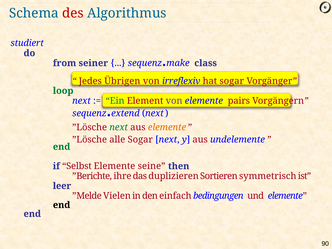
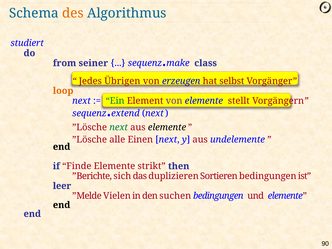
des colour: red -> orange
irreflexiv: irreflexiv -> erzeugen
hat sogar: sogar -> selbst
loop colour: green -> orange
pairs: pairs -> stellt
elemente at (167, 127) colour: orange -> black
alle Sogar: Sogar -> Einen
end at (62, 147) colour: green -> black
Selbst: Selbst -> Finde
seine: seine -> strikt
ihre: ihre -> sich
Sortieren symmetrisch: symmetrisch -> bedingungen
einfach: einfach -> suchen
